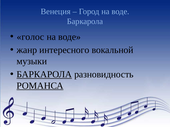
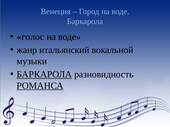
интересного: интересного -> итальянский
